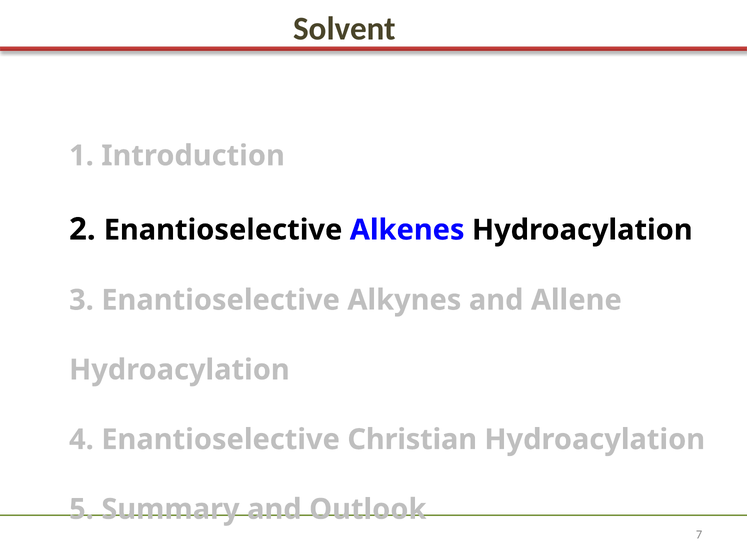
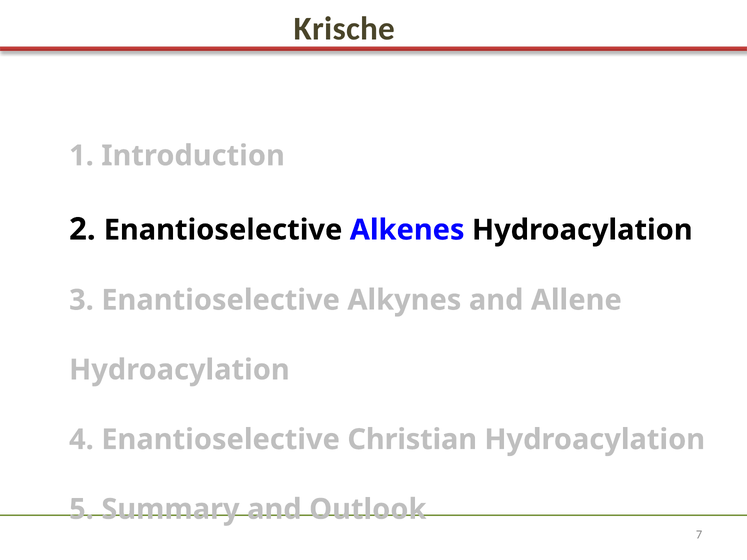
Solvent: Solvent -> Krische
